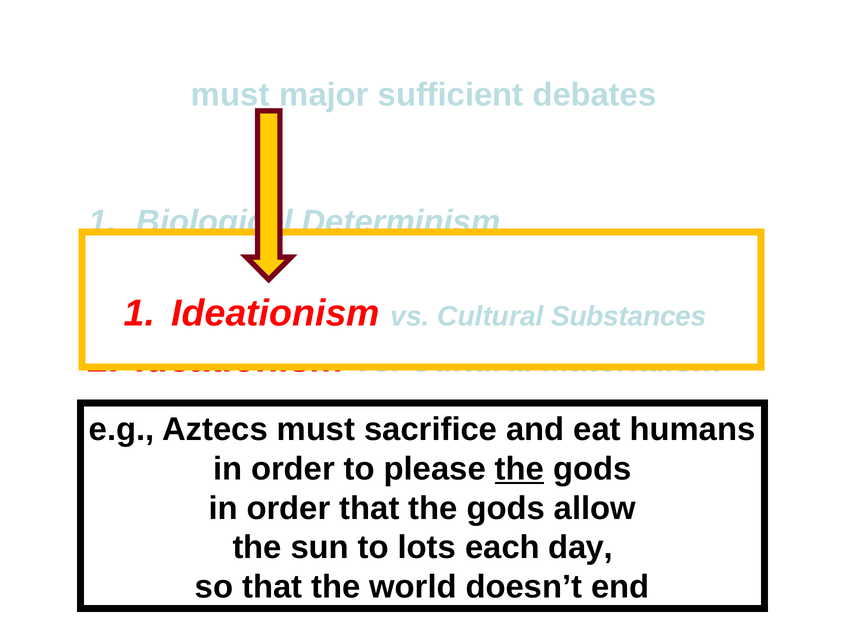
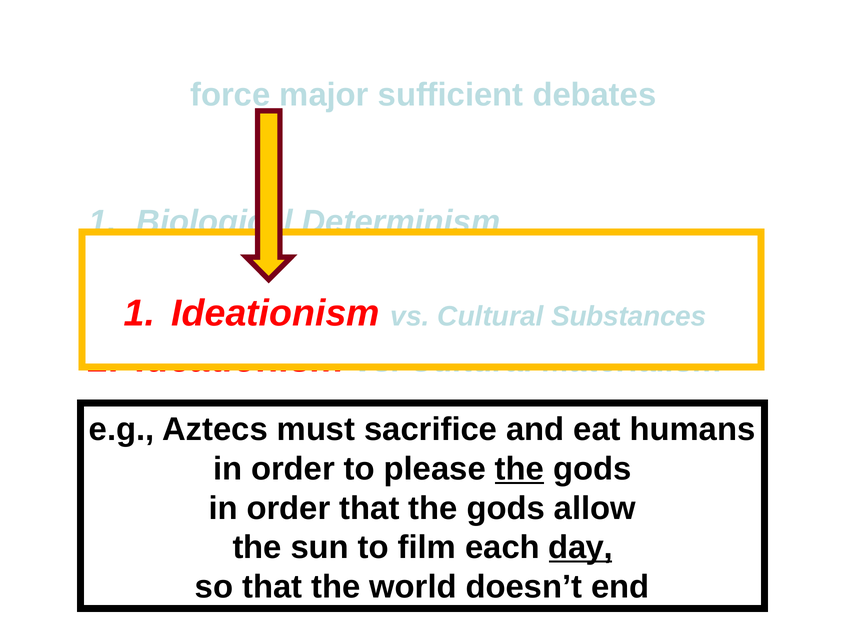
must at (230, 95): must -> force
lots: lots -> film
day underline: none -> present
